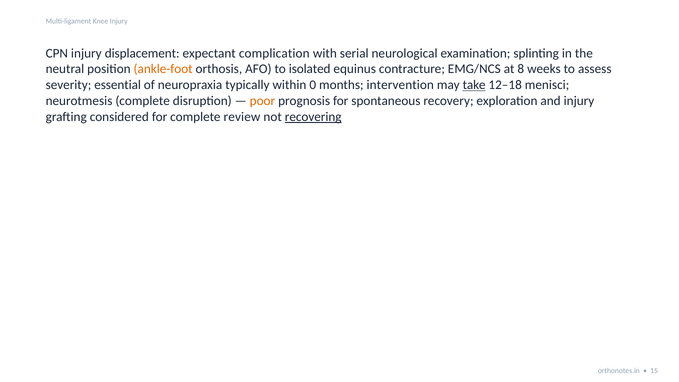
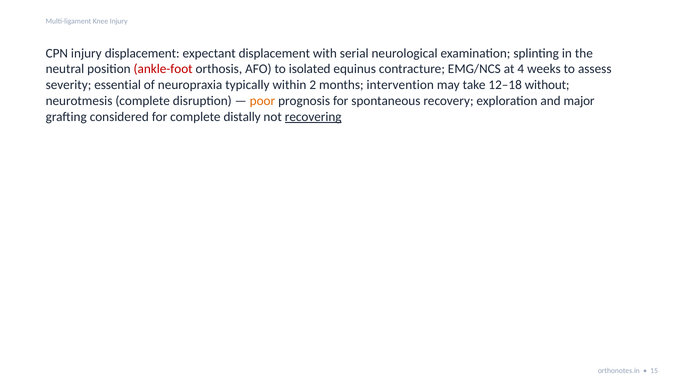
expectant complication: complication -> displacement
ankle-foot colour: orange -> red
8: 8 -> 4
0: 0 -> 2
take underline: present -> none
menisci: menisci -> without
and injury: injury -> major
review: review -> distally
